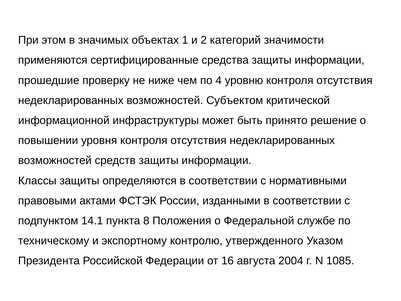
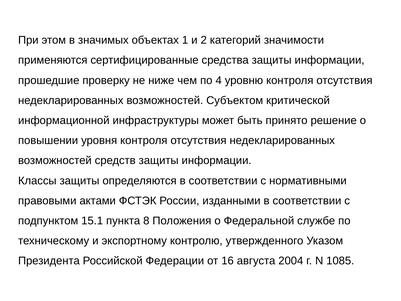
14.1: 14.1 -> 15.1
